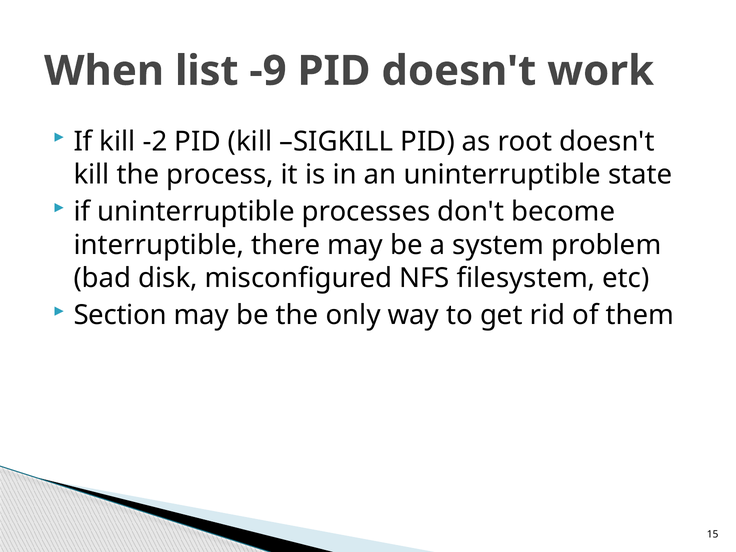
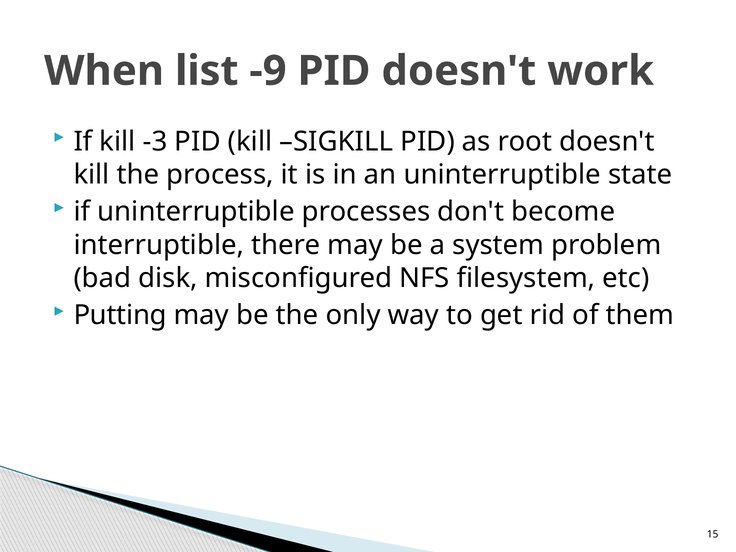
-2: -2 -> -3
Section: Section -> Putting
